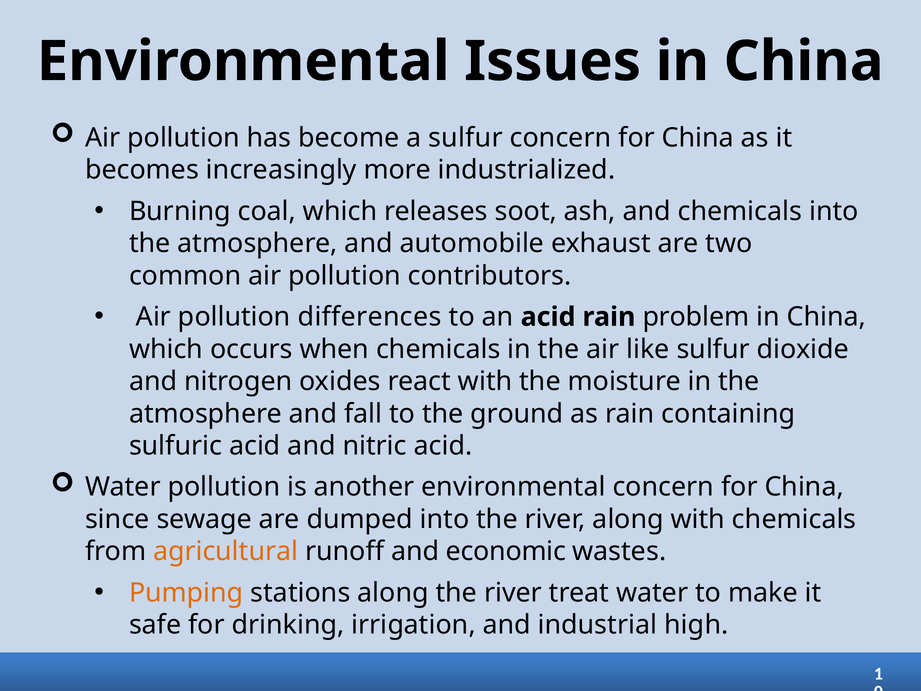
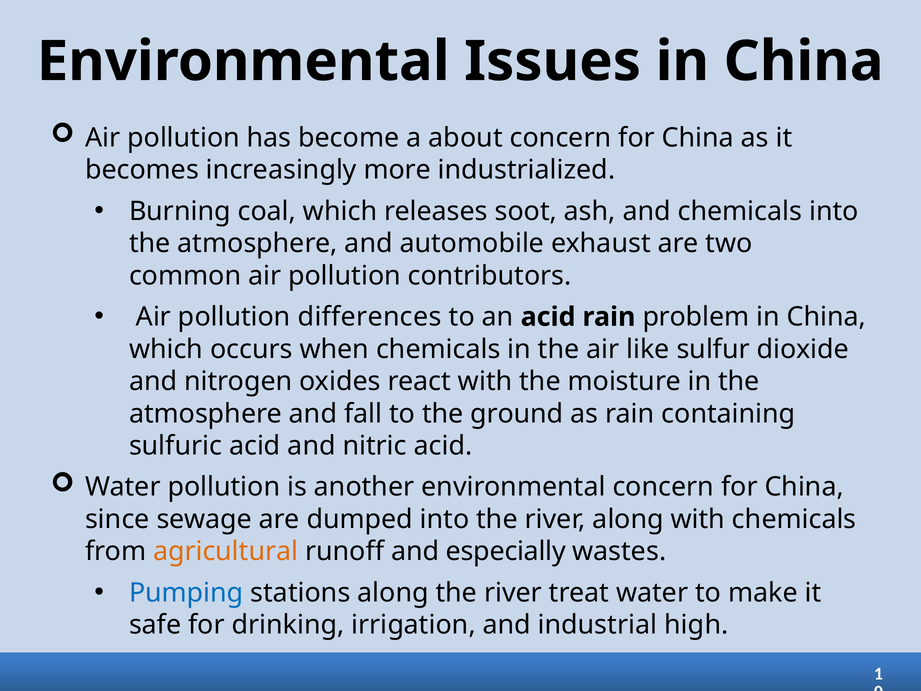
a sulfur: sulfur -> about
economic: economic -> especially
Pumping colour: orange -> blue
